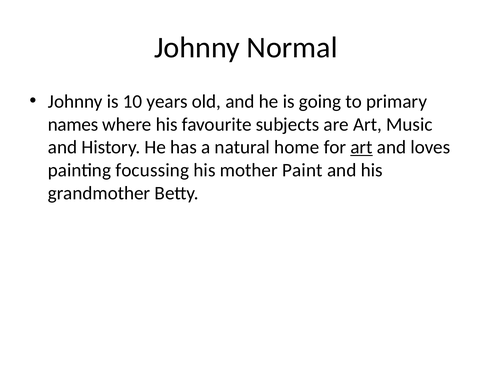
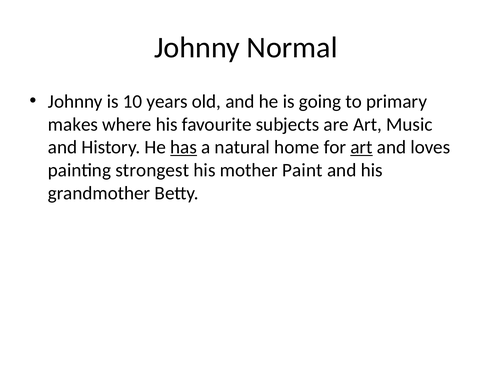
names: names -> makes
has underline: none -> present
focussing: focussing -> strongest
